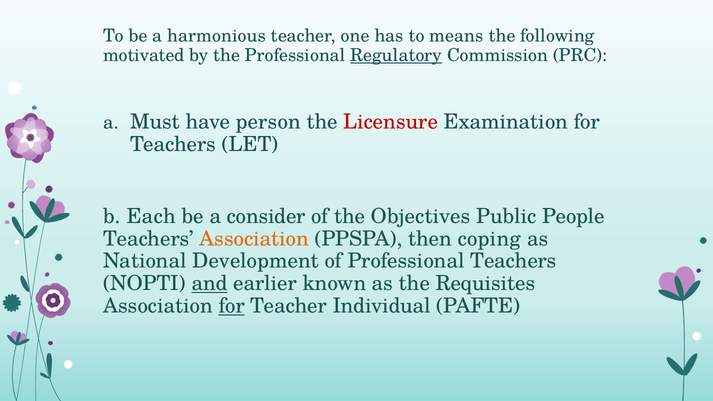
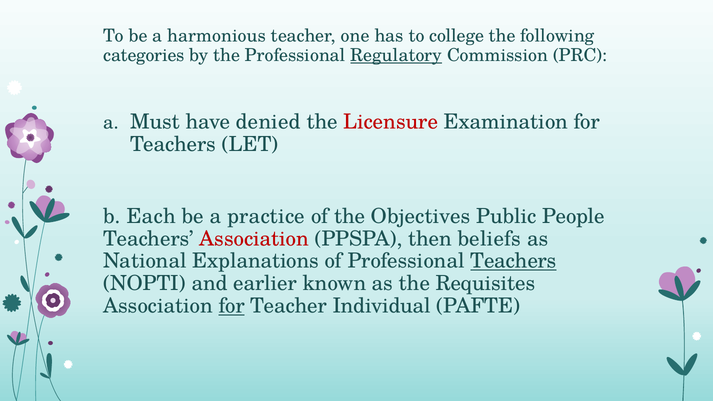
means: means -> college
motivated: motivated -> categories
person: person -> denied
consider: consider -> practice
Association at (254, 239) colour: orange -> red
coping: coping -> beliefs
Development: Development -> Explanations
Teachers at (514, 261) underline: none -> present
and underline: present -> none
